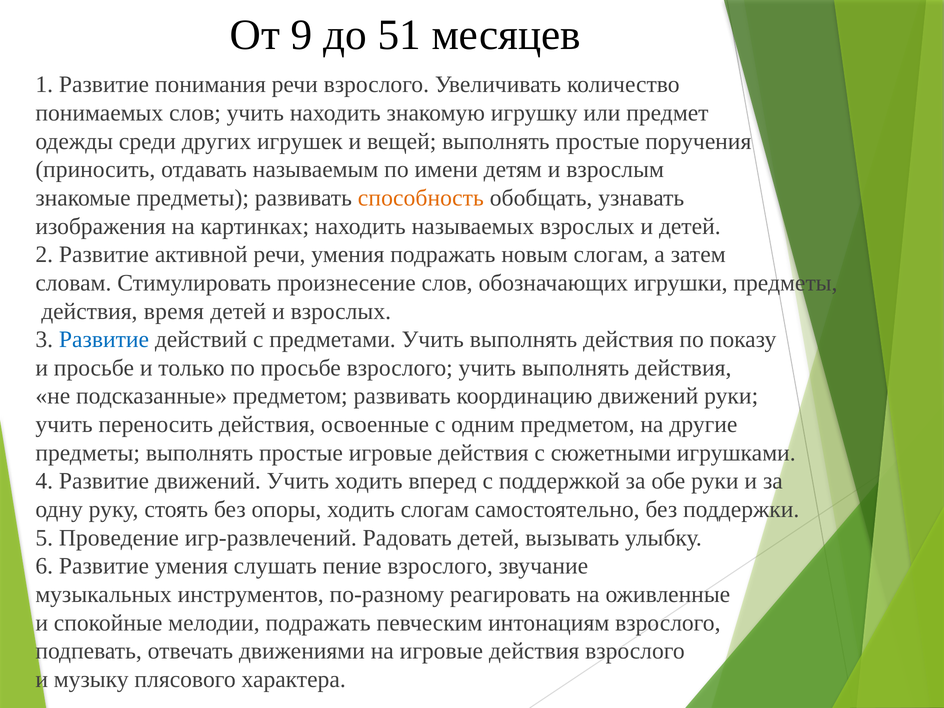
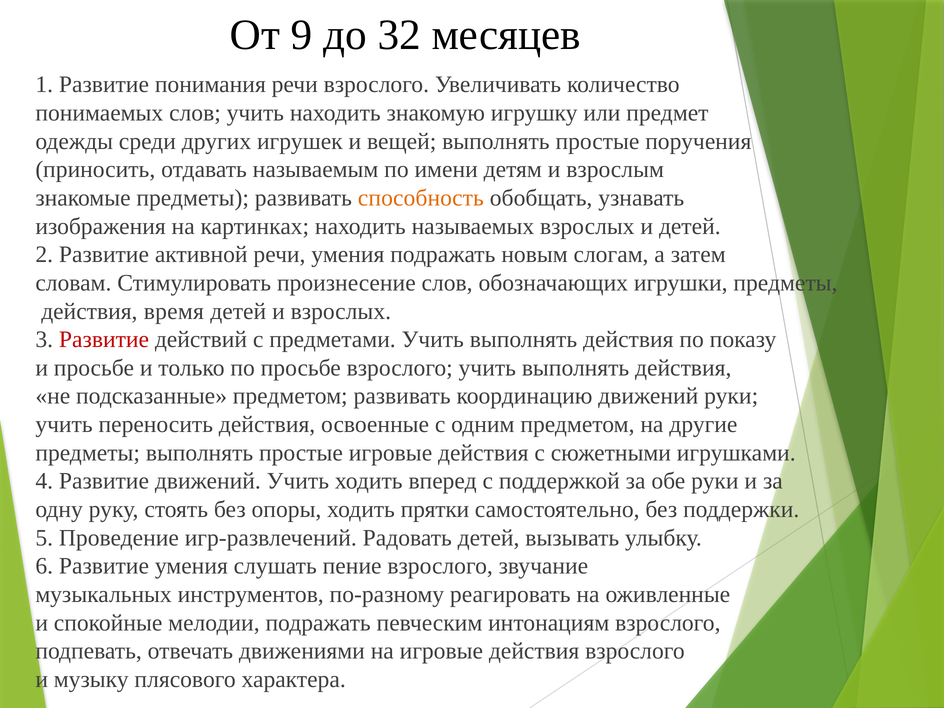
51: 51 -> 32
Развитие at (104, 340) colour: blue -> red
ходить слогам: слогам -> прятки
